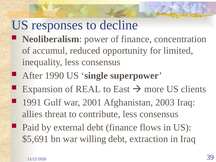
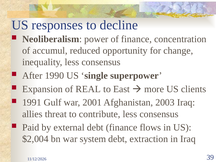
limited: limited -> change
$5,691: $5,691 -> $2,004
willing: willing -> system
